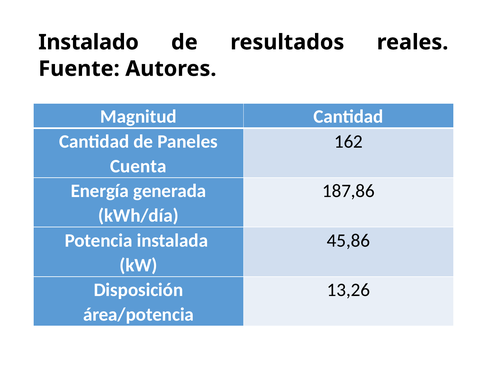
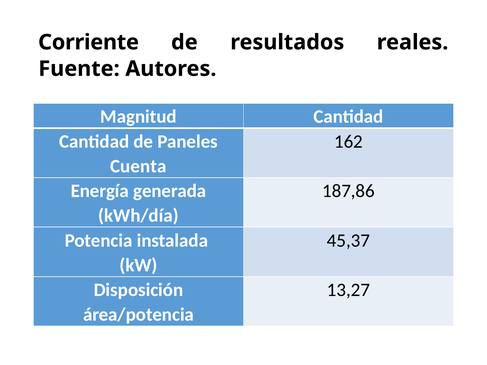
Instalado: Instalado -> Corriente
45,86: 45,86 -> 45,37
13,26: 13,26 -> 13,27
